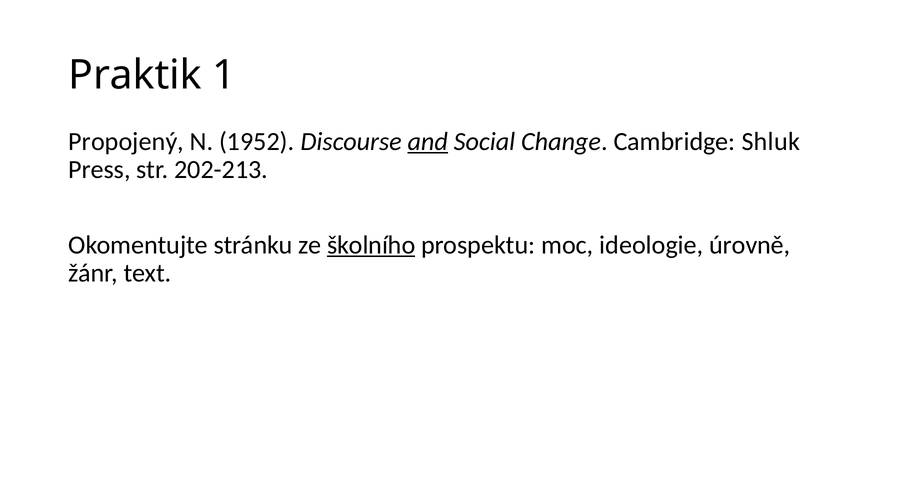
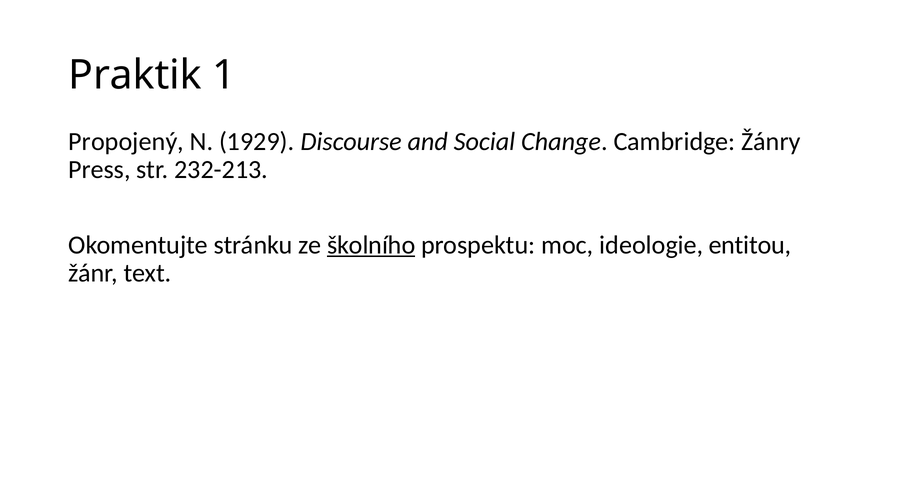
1952: 1952 -> 1929
and underline: present -> none
Shluk: Shluk -> Žánry
202-213: 202-213 -> 232-213
úrovně: úrovně -> entitou
